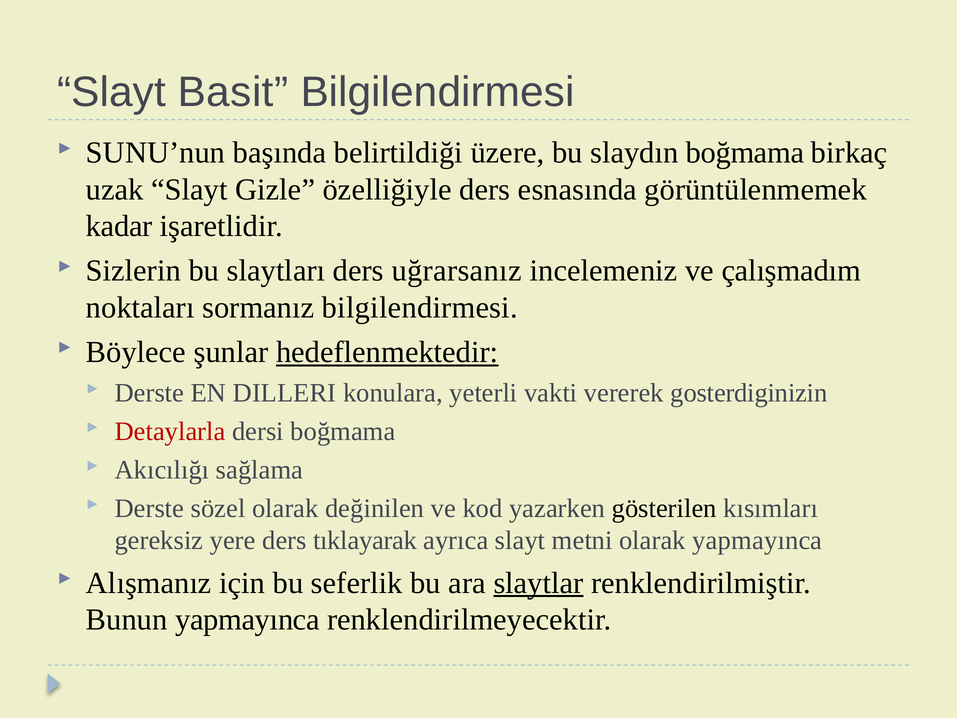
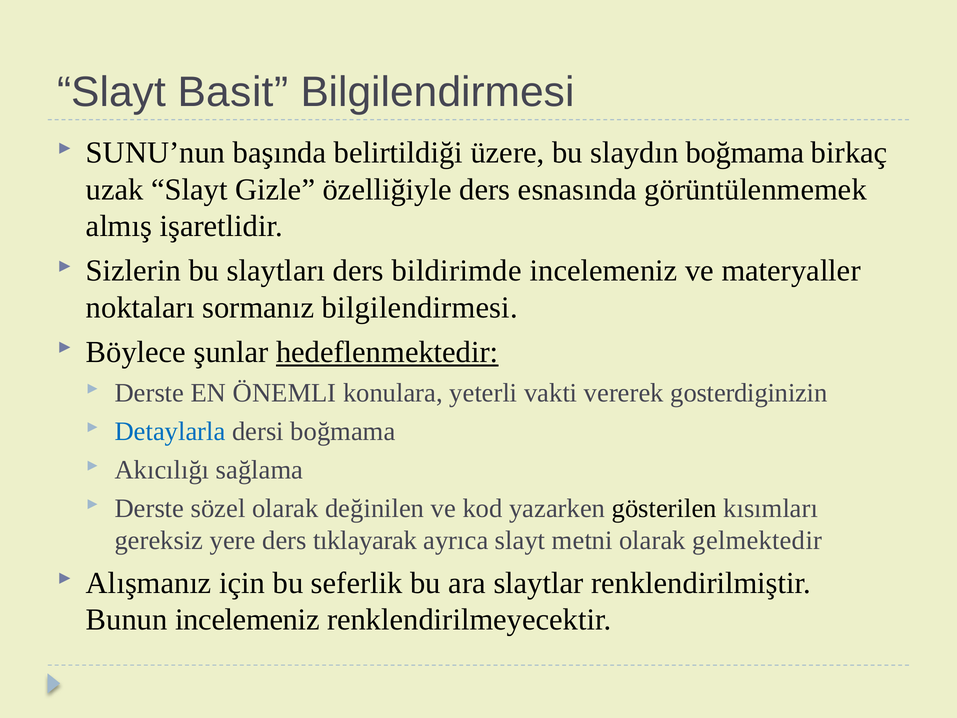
kadar: kadar -> almış
uğrarsanız: uğrarsanız -> bildirimde
çalışmadım: çalışmadım -> materyaller
DILLERI: DILLERI -> ÖNEMLI
Detaylarla colour: red -> blue
olarak yapmayınca: yapmayınca -> gelmektedir
slaytlar underline: present -> none
Bunun yapmayınca: yapmayınca -> incelemeniz
